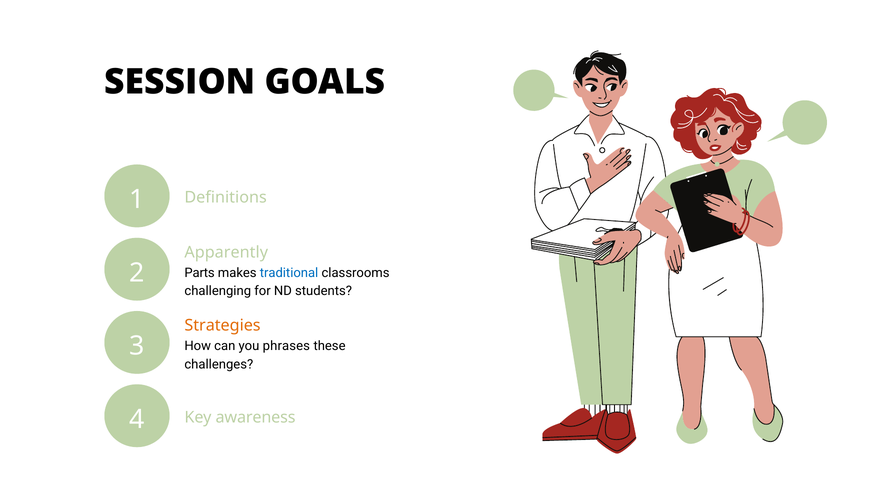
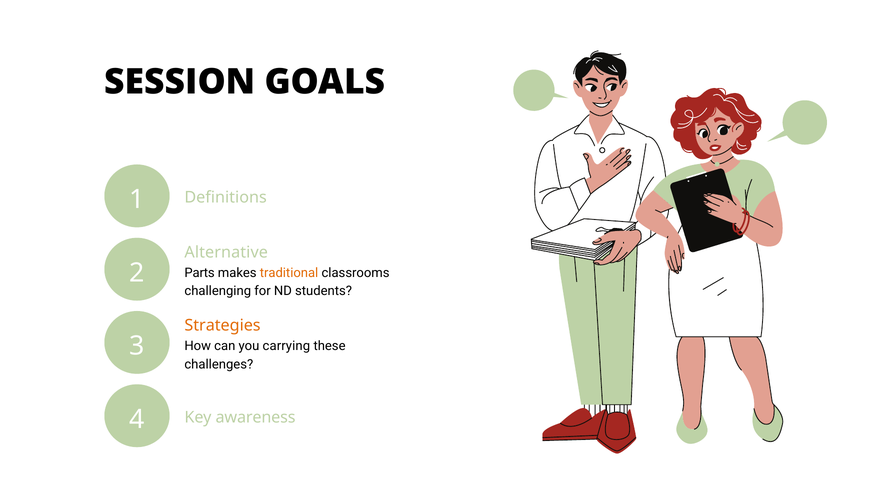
Apparently: Apparently -> Alternative
traditional colour: blue -> orange
phrases: phrases -> carrying
